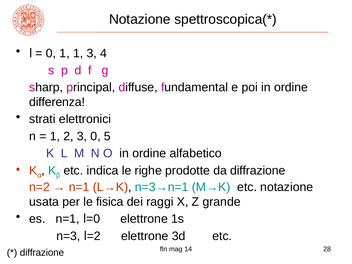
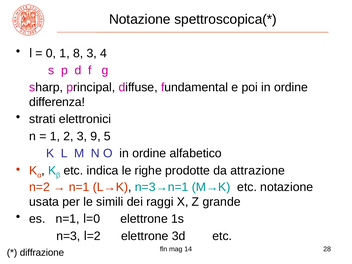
1 1: 1 -> 8
3 0: 0 -> 9
da diffrazione: diffrazione -> attrazione
fisica: fisica -> simili
